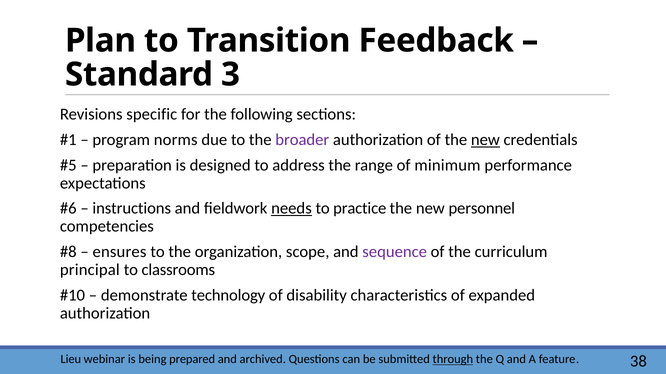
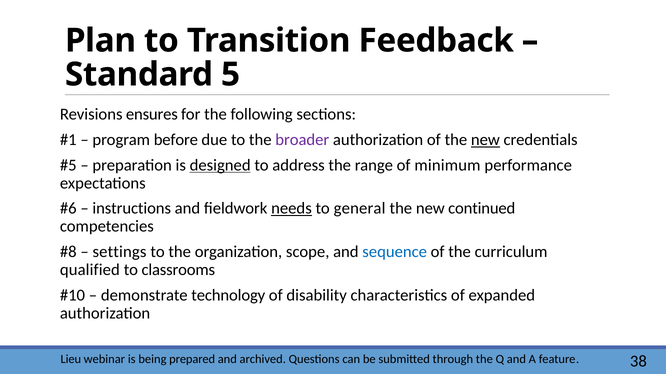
3: 3 -> 5
specific: specific -> ensures
norms: norms -> before
designed underline: none -> present
practice: practice -> general
personnel: personnel -> continued
ensures: ensures -> settings
sequence colour: purple -> blue
principal: principal -> qualified
through underline: present -> none
